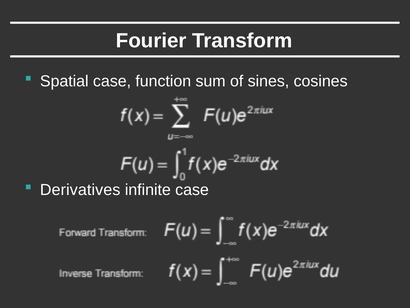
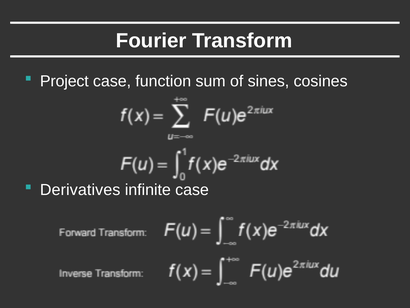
Spatial: Spatial -> Project
